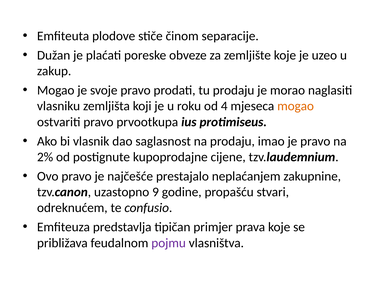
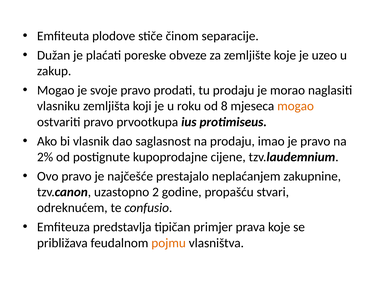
4: 4 -> 8
9: 9 -> 2
pojmu colour: purple -> orange
